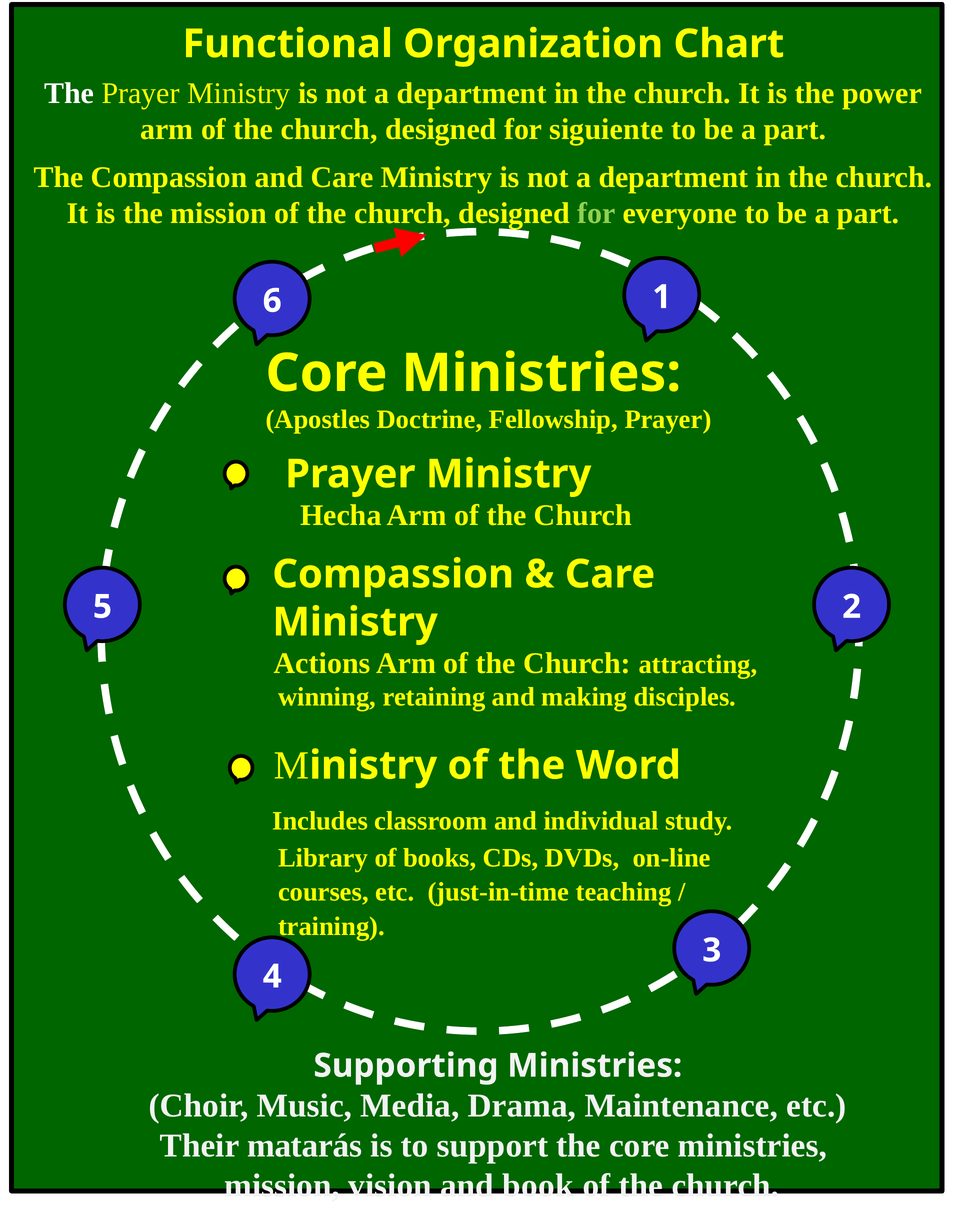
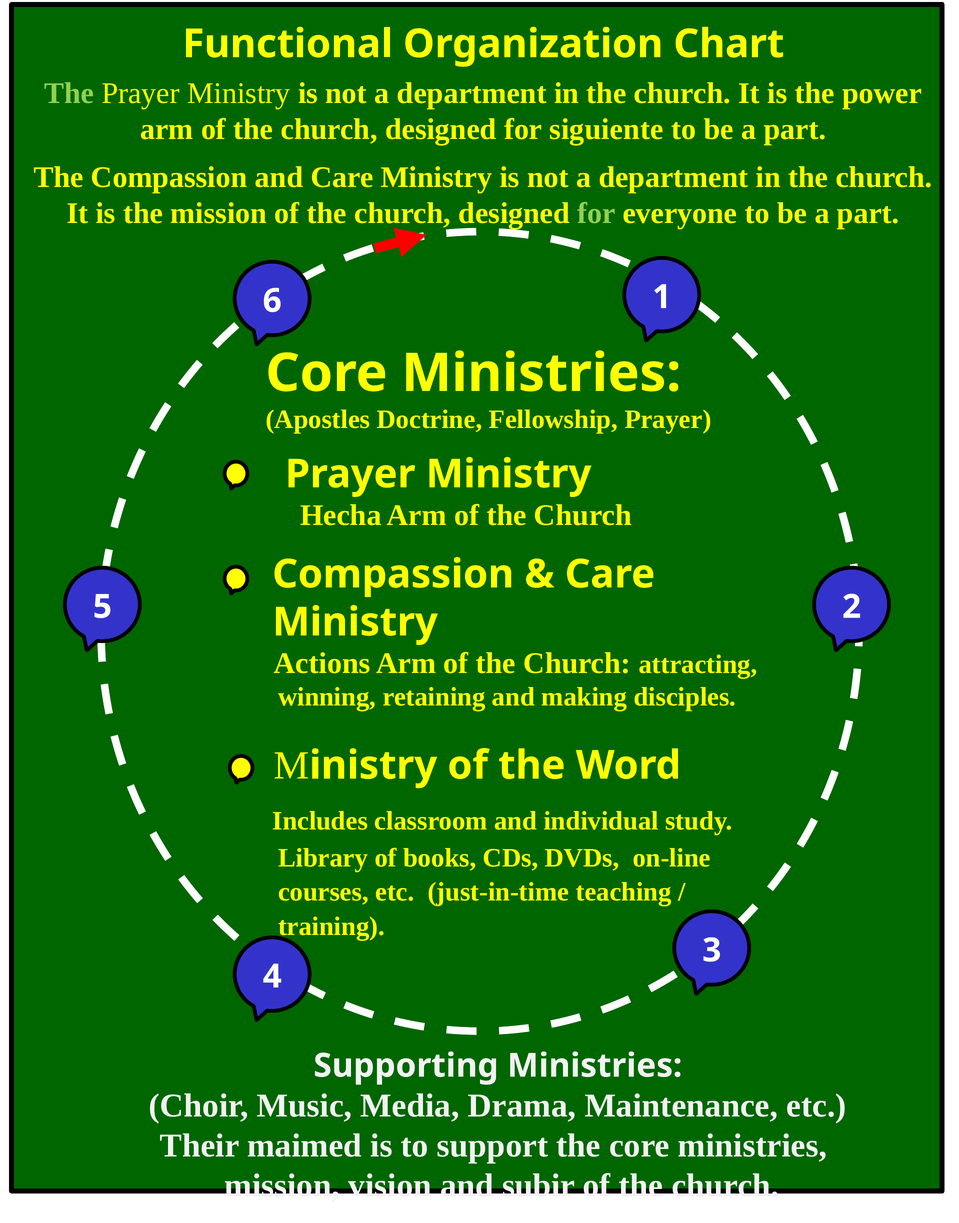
The at (69, 93) colour: white -> light green
matarás: matarás -> maimed
book: book -> subir
